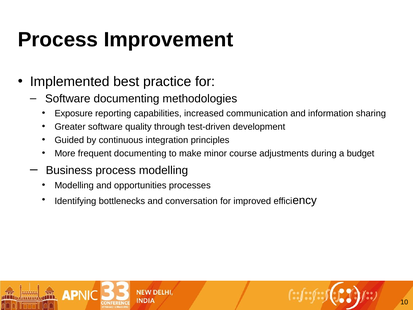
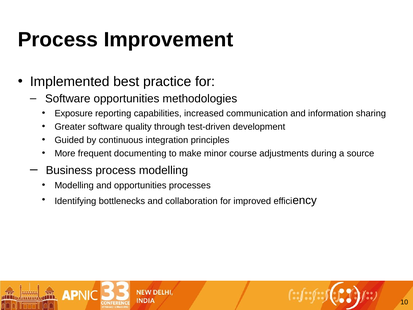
Software documenting: documenting -> opportunities
budget: budget -> source
conversation: conversation -> collaboration
